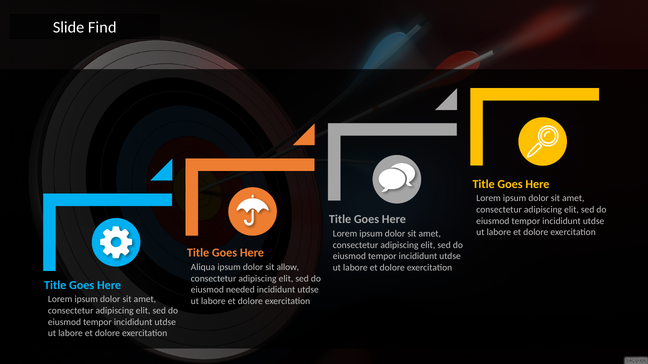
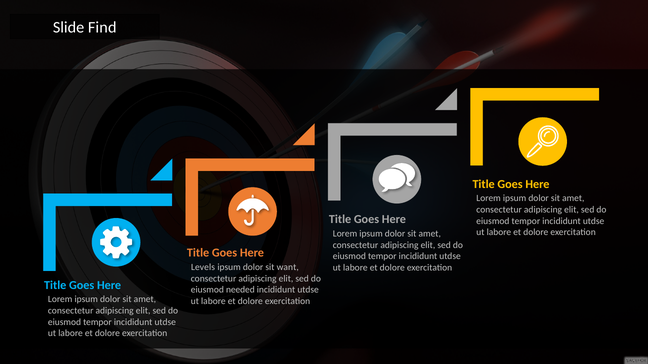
Aliqua: Aliqua -> Levels
allow: allow -> want
